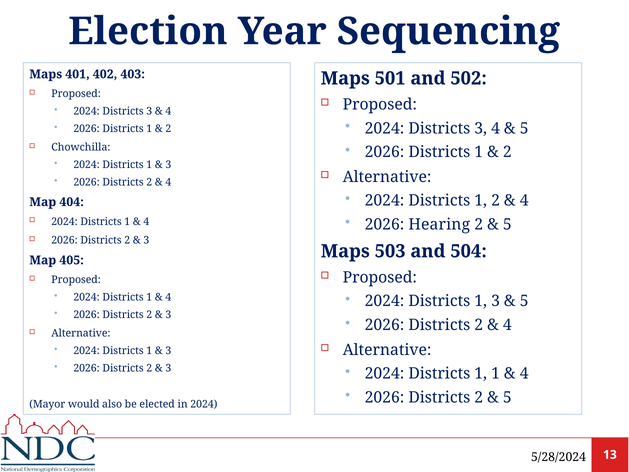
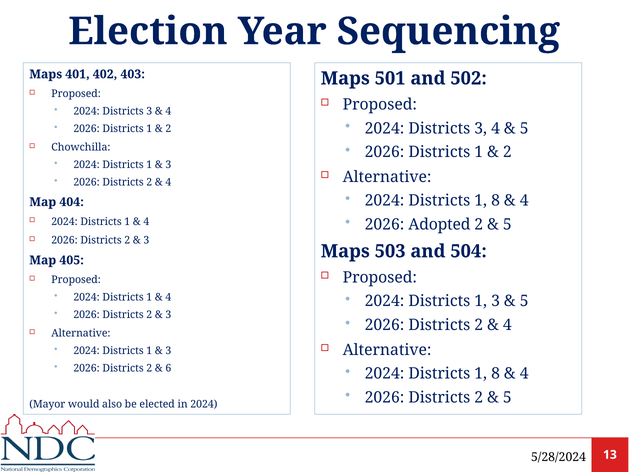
2 at (496, 201): 2 -> 8
Hearing: Hearing -> Adopted
3 at (168, 368): 3 -> 6
1 at (496, 373): 1 -> 8
